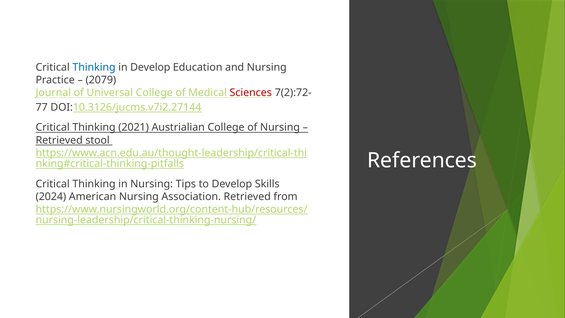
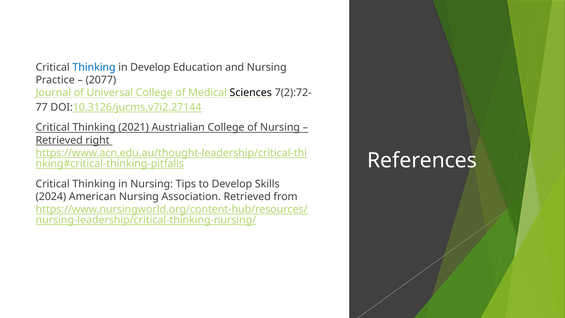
2079: 2079 -> 2077
Sciences colour: red -> black
stool: stool -> right
